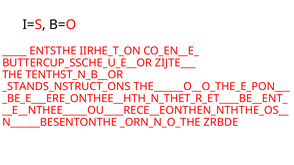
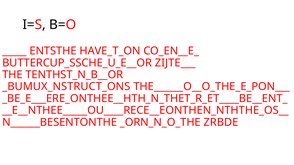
IIRHE_T_ON: IIRHE_T_ON -> HAVE_T_ON
_STANDS_NSTRUCT_ONS: _STANDS_NSTRUCT_ONS -> _BUMUX_NSTRUCT_ONS
